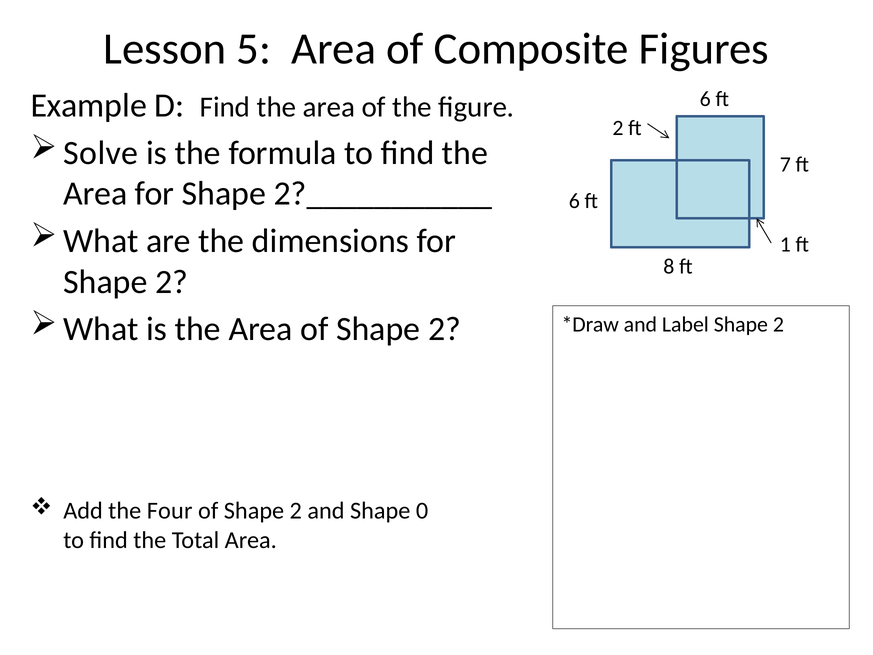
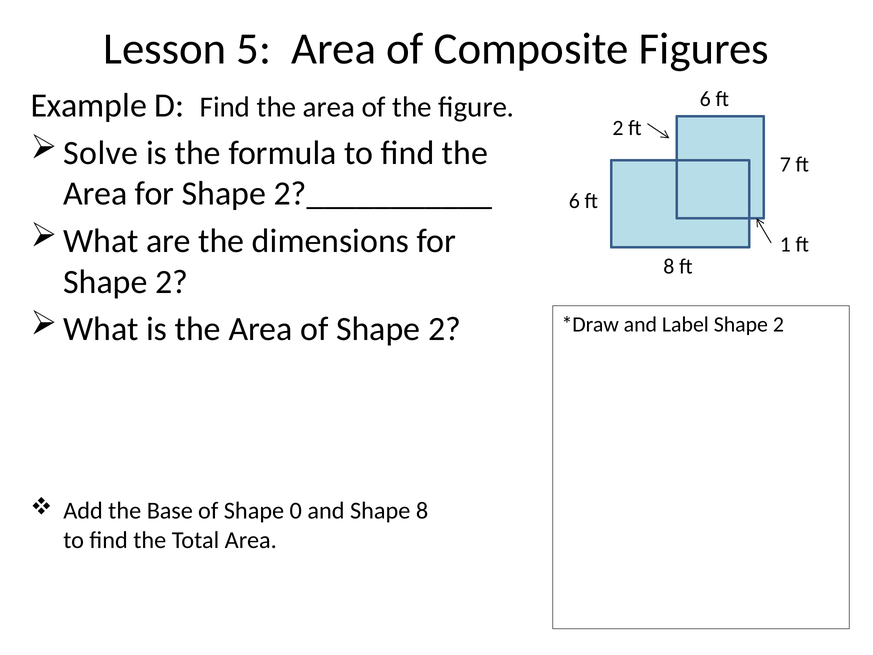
Four: Four -> Base
2 at (296, 511): 2 -> 0
Shape 0: 0 -> 8
